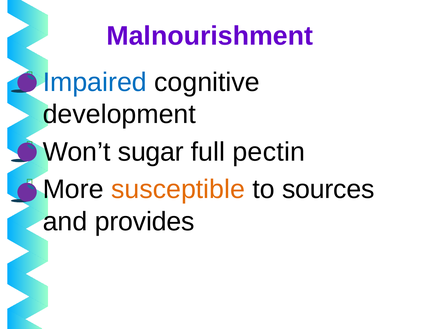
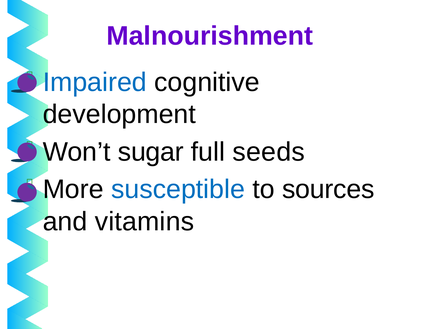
pectin: pectin -> seeds
susceptible colour: orange -> blue
provides: provides -> vitamins
